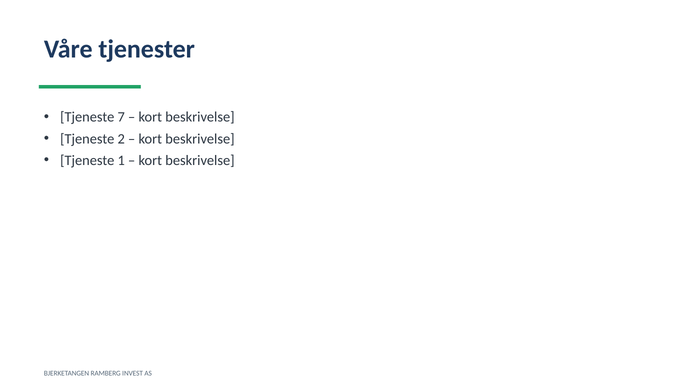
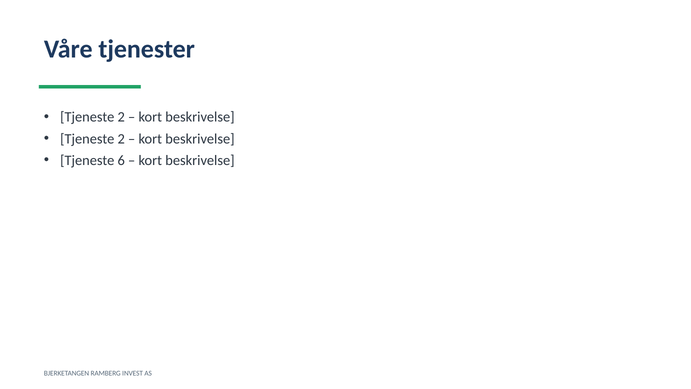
7 at (121, 117): 7 -> 2
1: 1 -> 6
